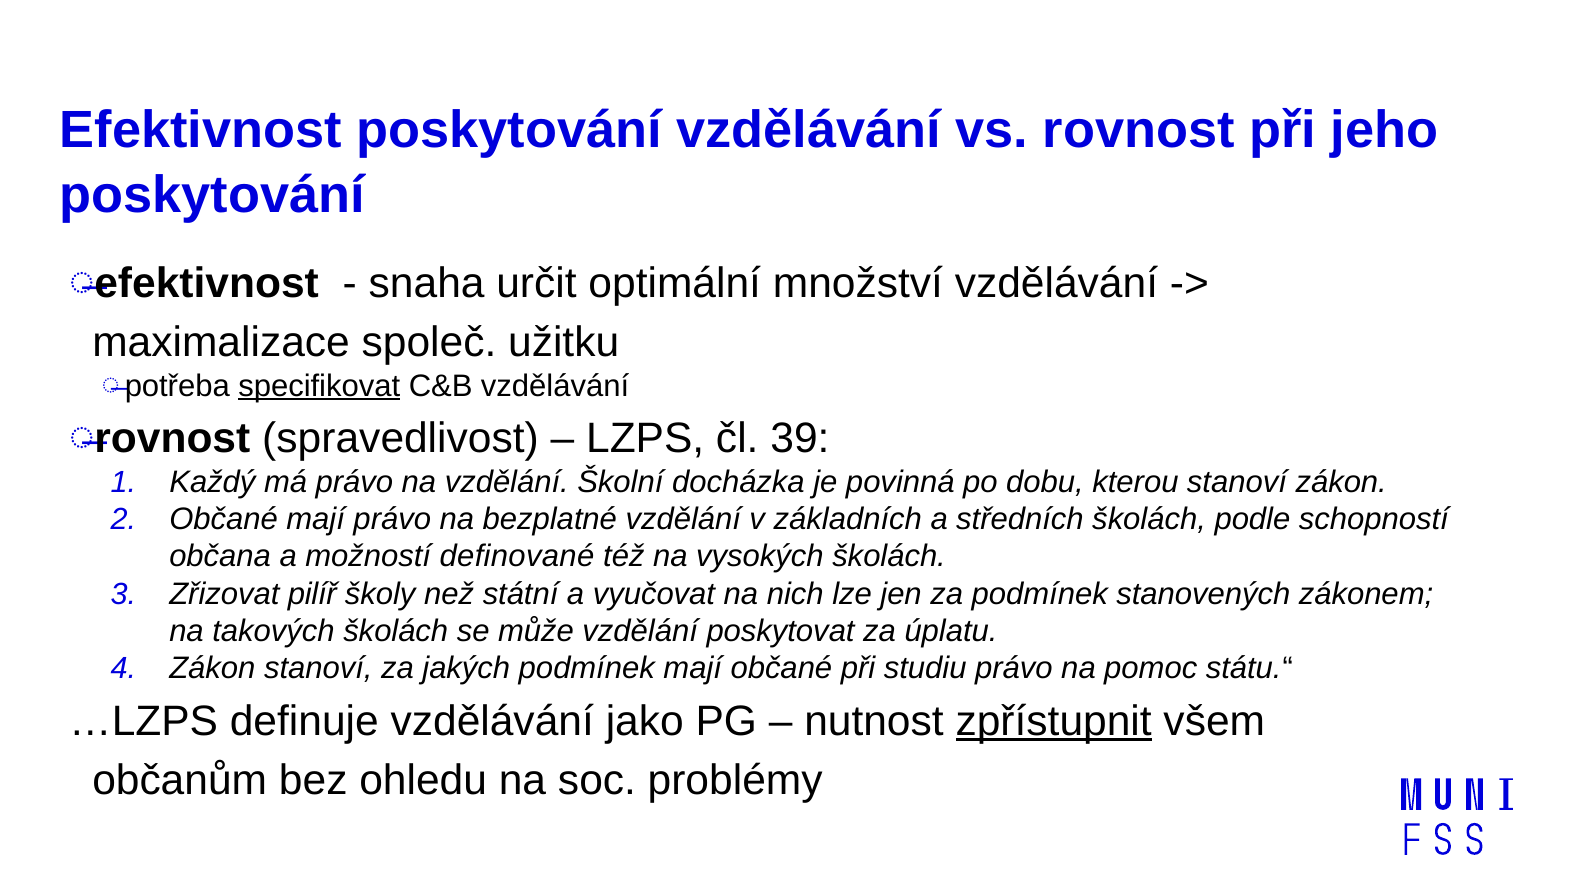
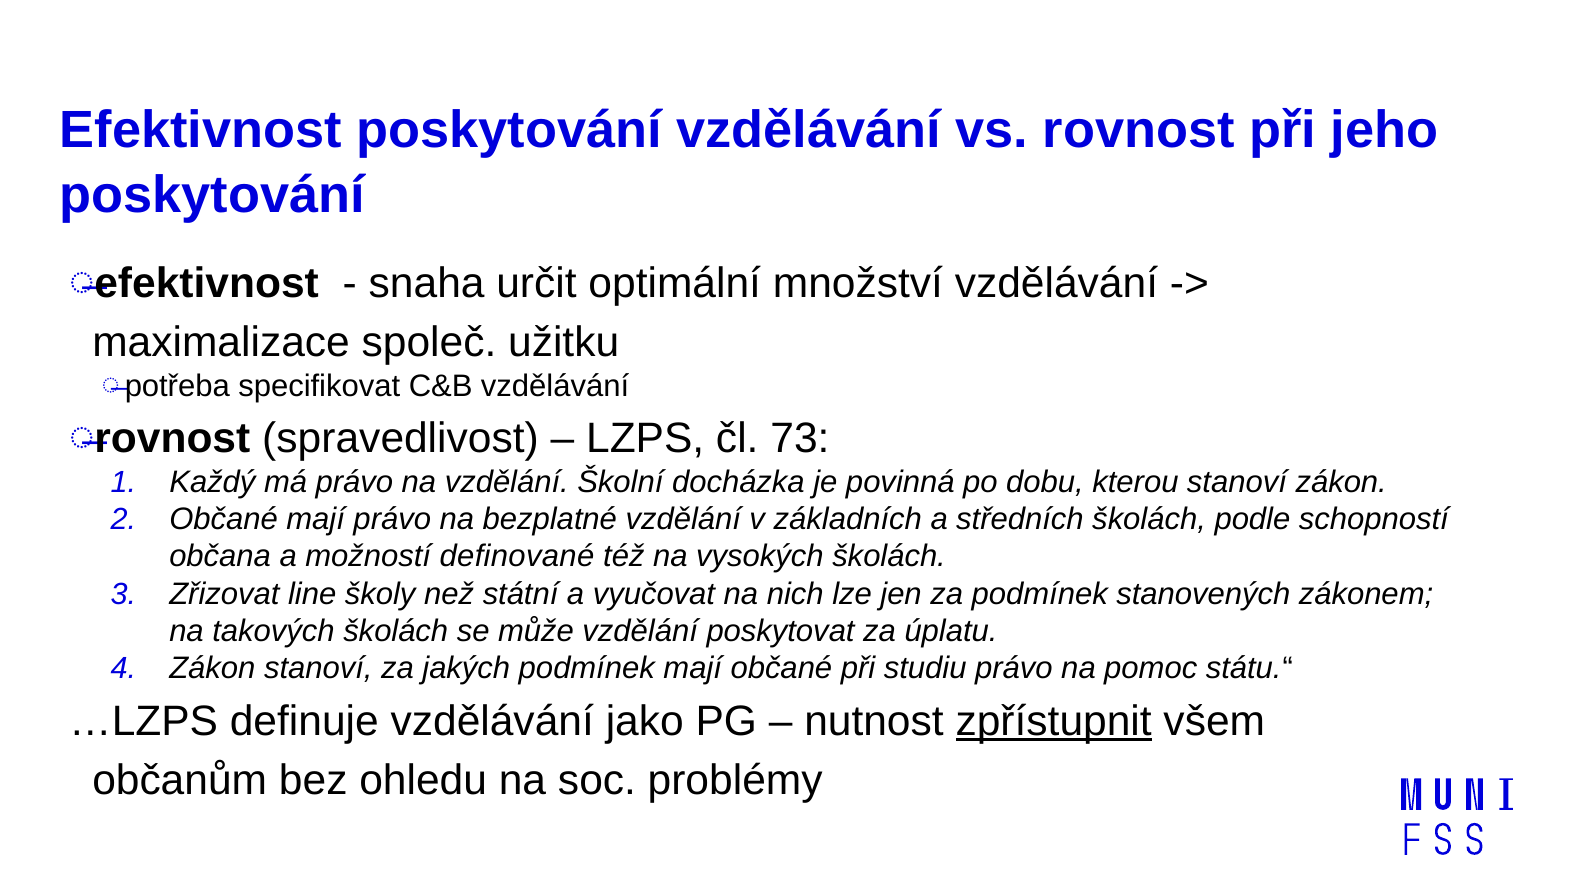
specifikovat underline: present -> none
39: 39 -> 73
pilíř: pilíř -> line
